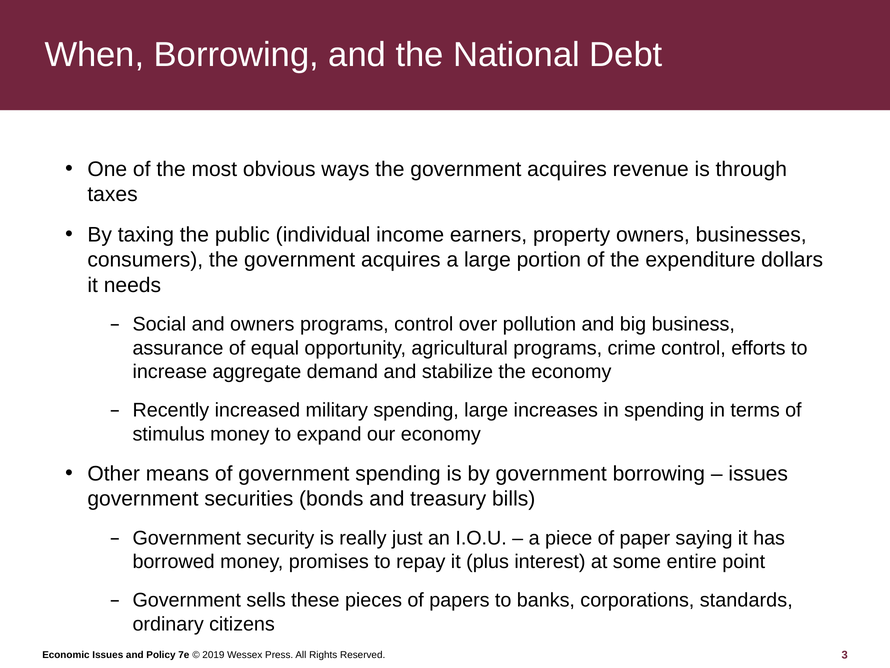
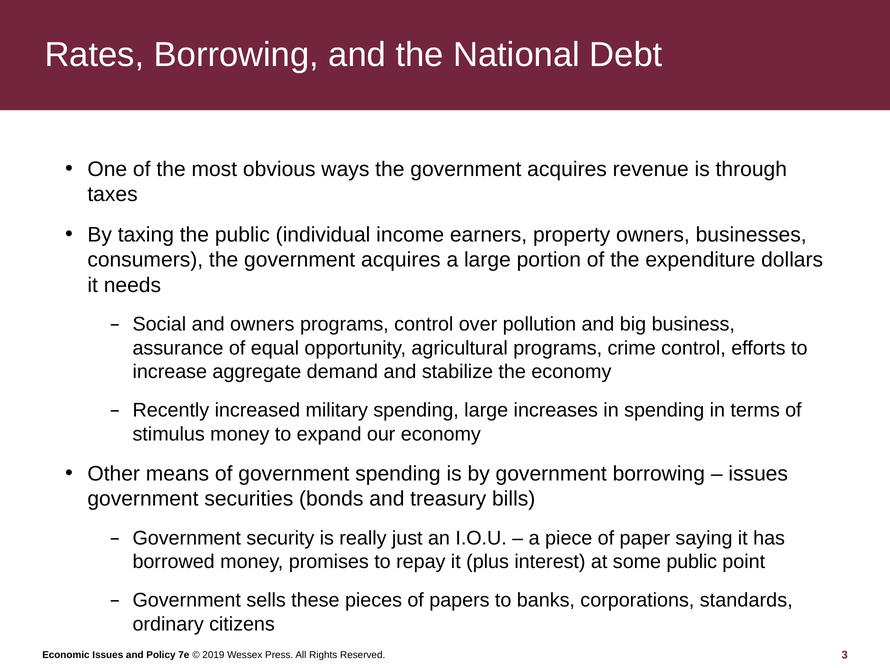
When: When -> Rates
some entire: entire -> public
